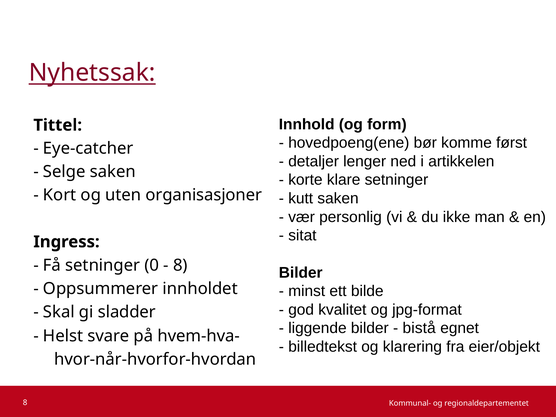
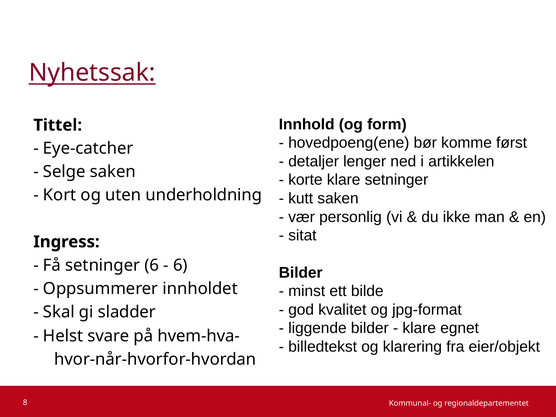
organisasjoner: organisasjoner -> underholdning
setninger 0: 0 -> 6
8 at (180, 265): 8 -> 6
bistå at (419, 328): bistå -> klare
